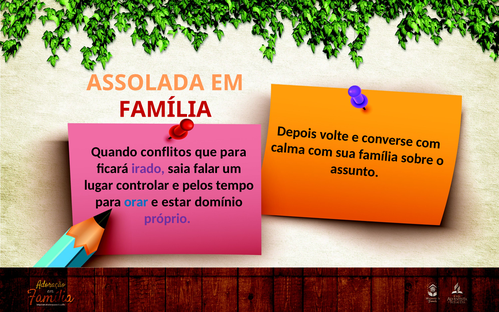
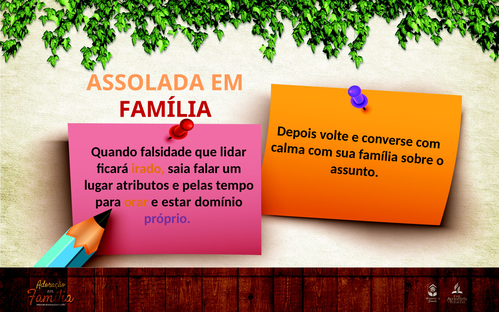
conflitos: conflitos -> falsidade
que para: para -> lidar
irado colour: purple -> orange
controlar: controlar -> atributos
pelos: pelos -> pelas
orar colour: blue -> orange
